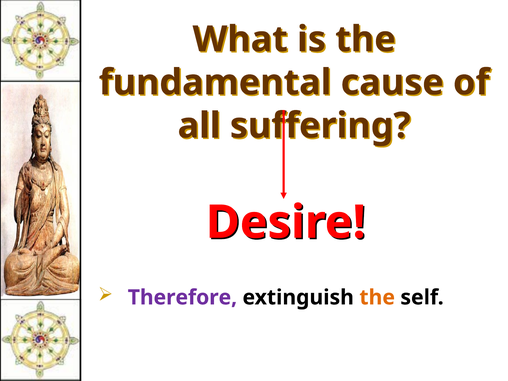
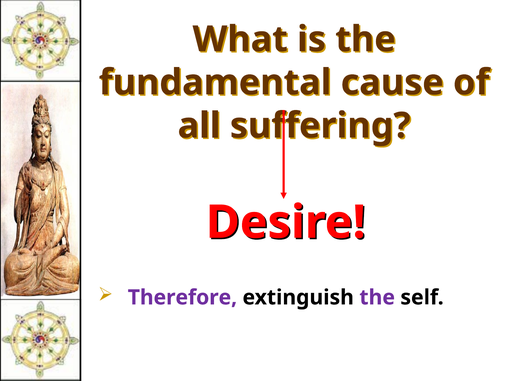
the at (377, 297) colour: orange -> purple
